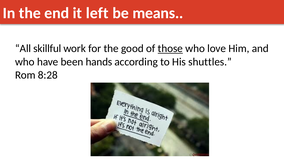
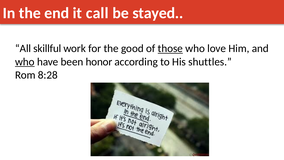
left: left -> call
means: means -> stayed
who at (25, 62) underline: none -> present
hands: hands -> honor
